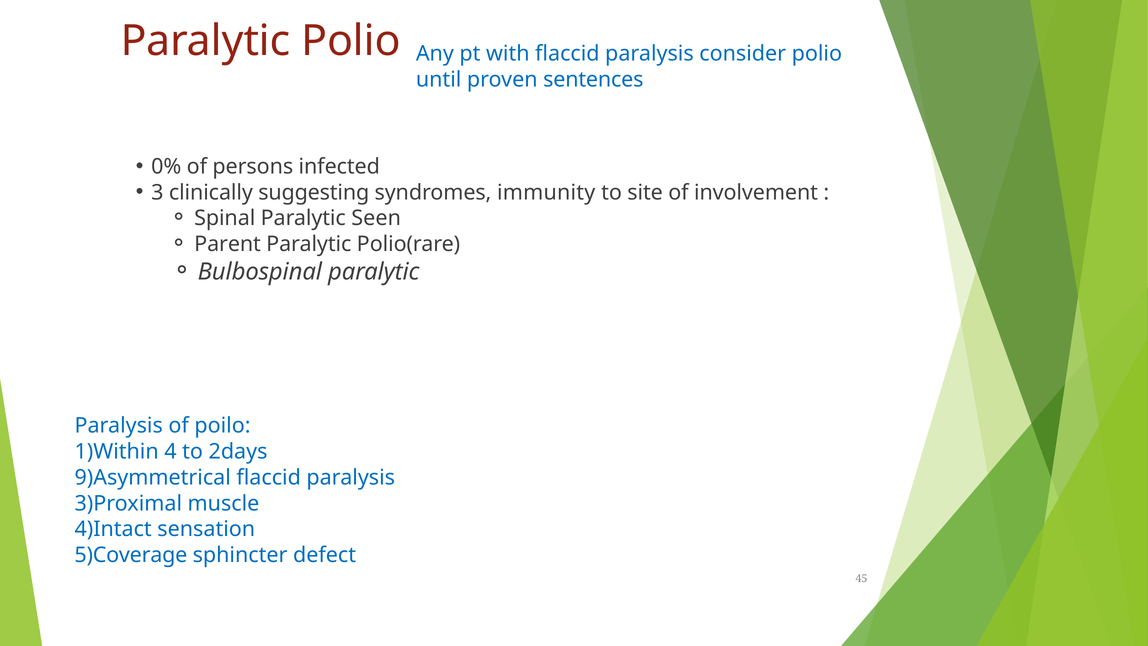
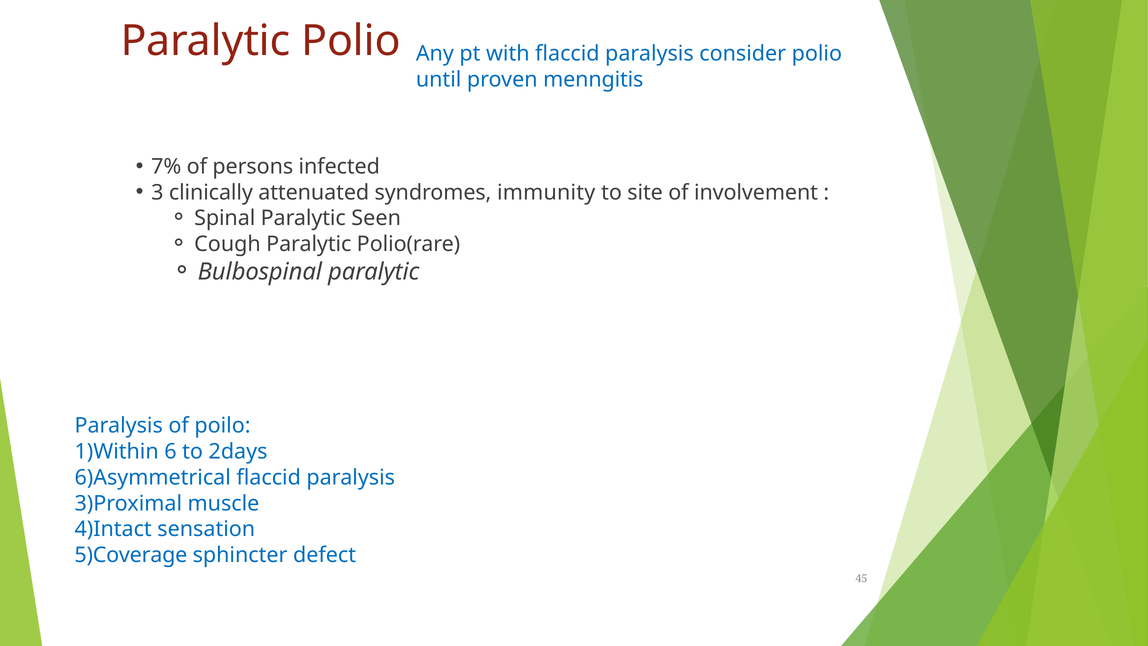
sentences: sentences -> menngitis
0%: 0% -> 7%
suggesting: suggesting -> attenuated
Parent: Parent -> Cough
4: 4 -> 6
9)Asymmetrical: 9)Asymmetrical -> 6)Asymmetrical
